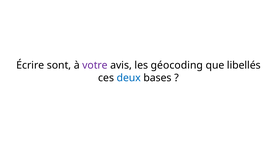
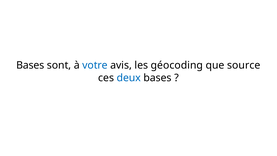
Écrire at (30, 65): Écrire -> Bases
votre colour: purple -> blue
libellés: libellés -> source
